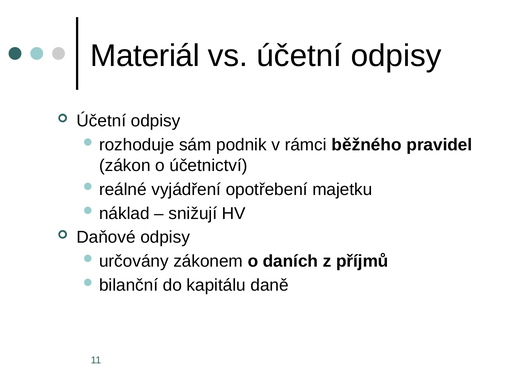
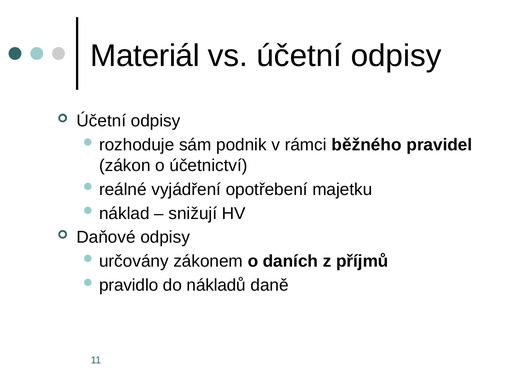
bilanční: bilanční -> pravidlo
kapitálu: kapitálu -> nákladů
